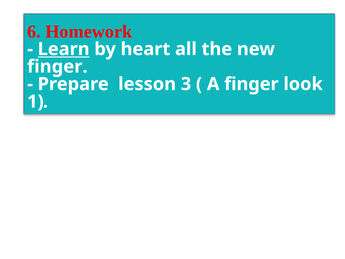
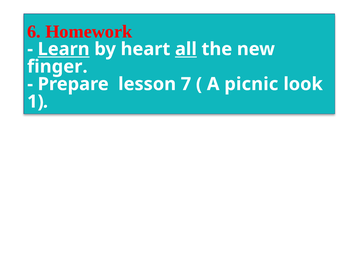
all underline: none -> present
3: 3 -> 7
A finger: finger -> picnic
